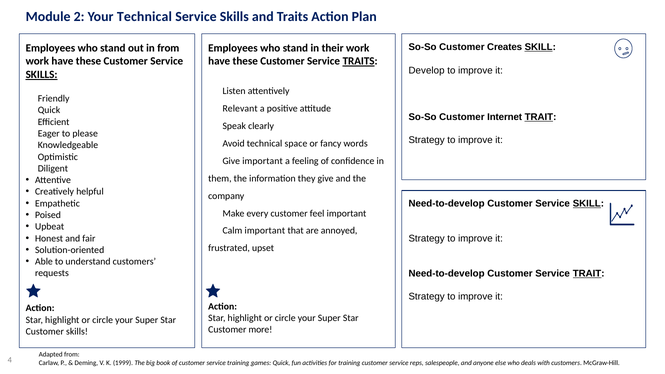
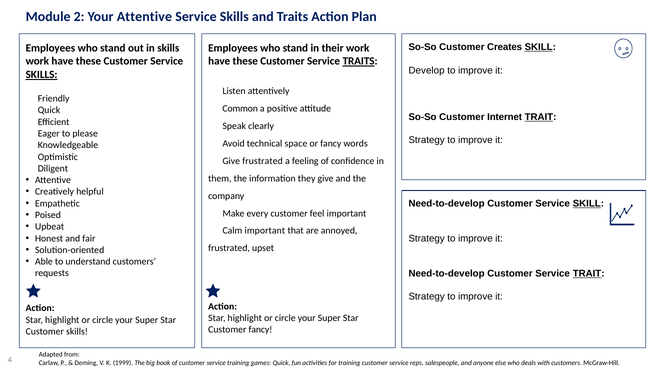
Your Technical: Technical -> Attentive
in from: from -> skills
Relevant: Relevant -> Common
Give important: important -> frustrated
Customer more: more -> fancy
